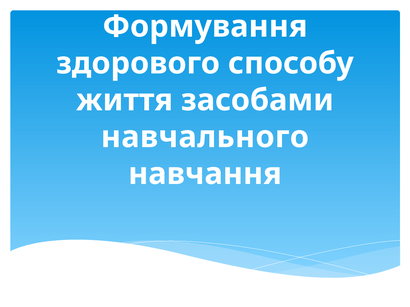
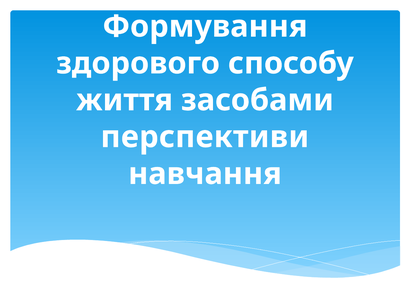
навчального: навчального -> перспективи
